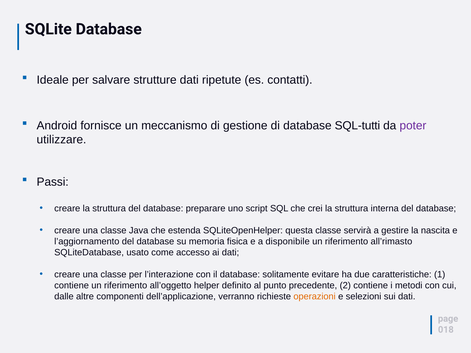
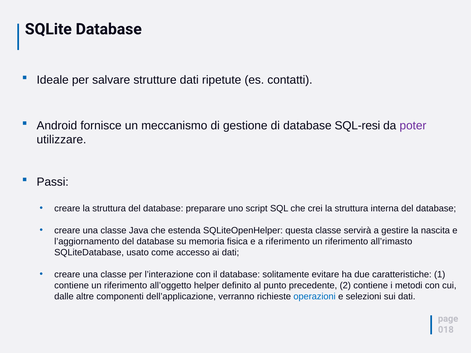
SQL-tutti: SQL-tutti -> SQL-resi
a disponibile: disponibile -> riferimento
operazioni colour: orange -> blue
